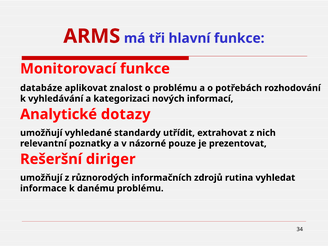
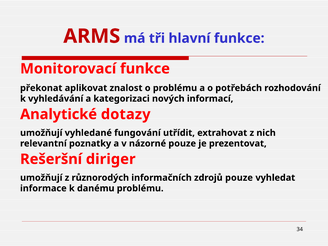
databáze: databáze -> překonat
standardy: standardy -> fungování
zdrojů rutina: rutina -> pouze
